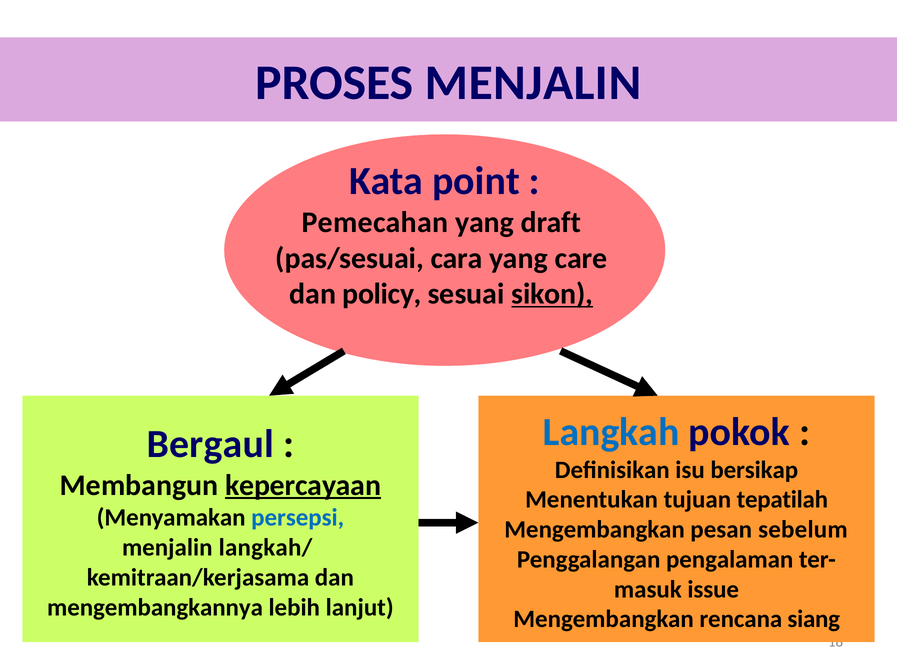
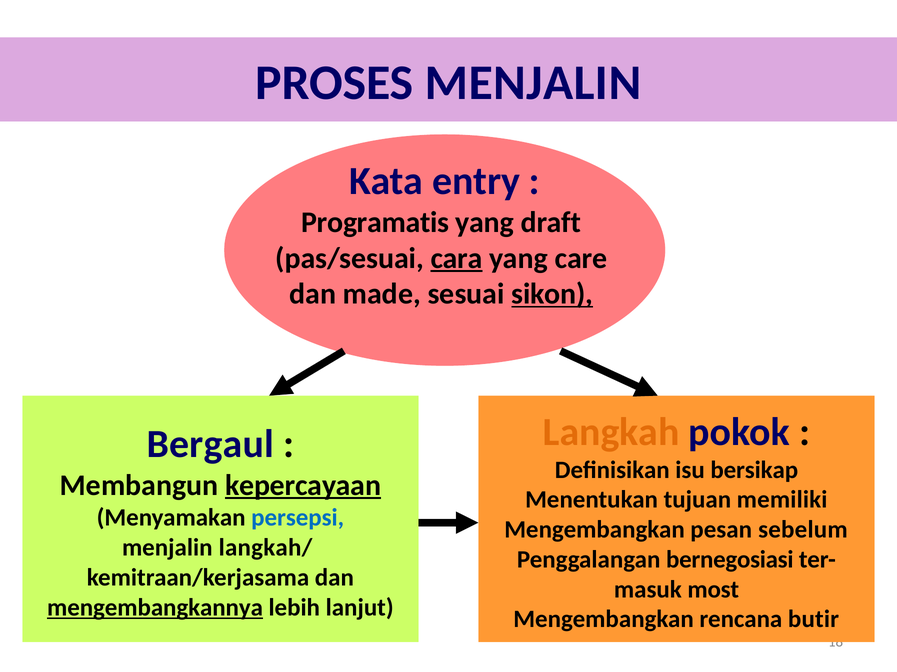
point: point -> entry
Pemecahan: Pemecahan -> Programatis
cara underline: none -> present
policy: policy -> made
Langkah colour: blue -> orange
tepatilah: tepatilah -> memiliki
pengalaman: pengalaman -> bernegosiasi
issue: issue -> most
mengembangkannya underline: none -> present
siang: siang -> butir
